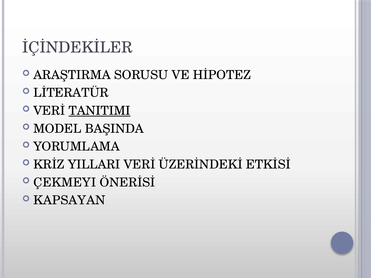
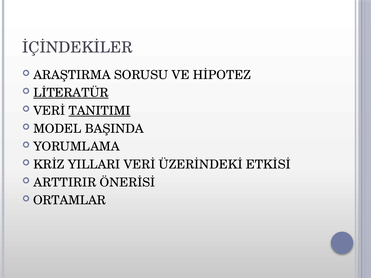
LİTERATÜR underline: none -> present
ÇEKMEYI: ÇEKMEYI -> ARTTIRIR
KAPSAYAN: KAPSAYAN -> ORTAMLAR
